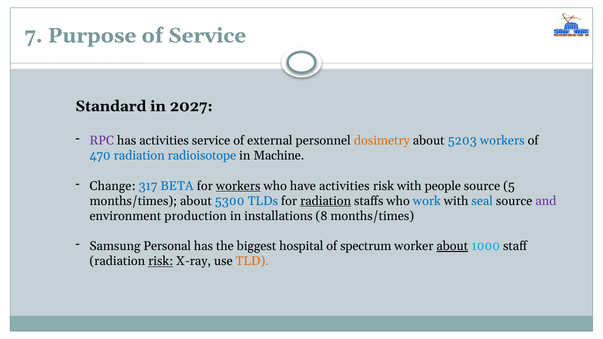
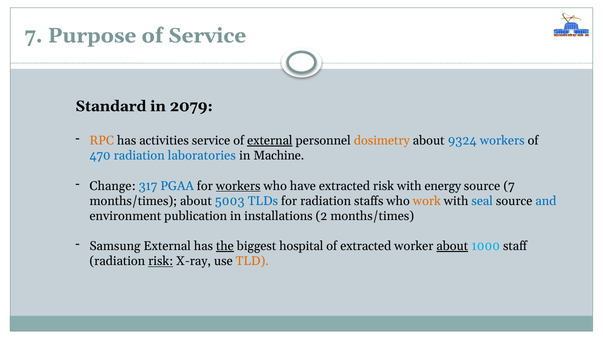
2027: 2027 -> 2079
RPC colour: purple -> orange
external at (270, 141) underline: none -> present
5203: 5203 -> 9324
radioisotope: radioisotope -> laboratories
BETA: BETA -> PGAA
have activities: activities -> extracted
people: people -> energy
source 5: 5 -> 7
5300: 5300 -> 5003
radiation at (326, 201) underline: present -> none
work colour: blue -> orange
and colour: purple -> blue
production: production -> publication
8: 8 -> 2
Samsung Personal: Personal -> External
the underline: none -> present
of spectrum: spectrum -> extracted
